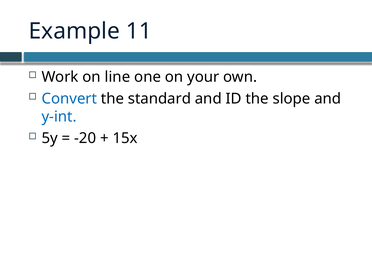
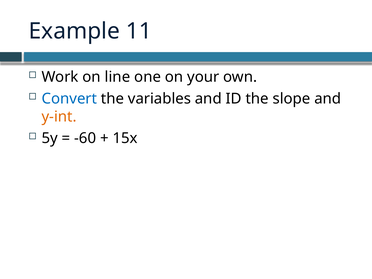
standard: standard -> variables
y-int colour: blue -> orange
-20: -20 -> -60
